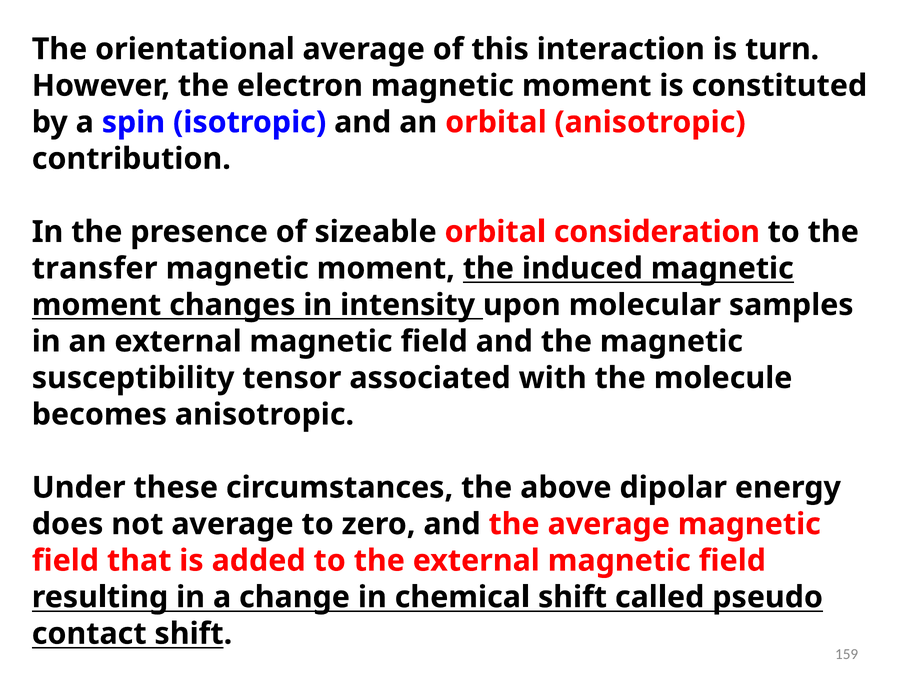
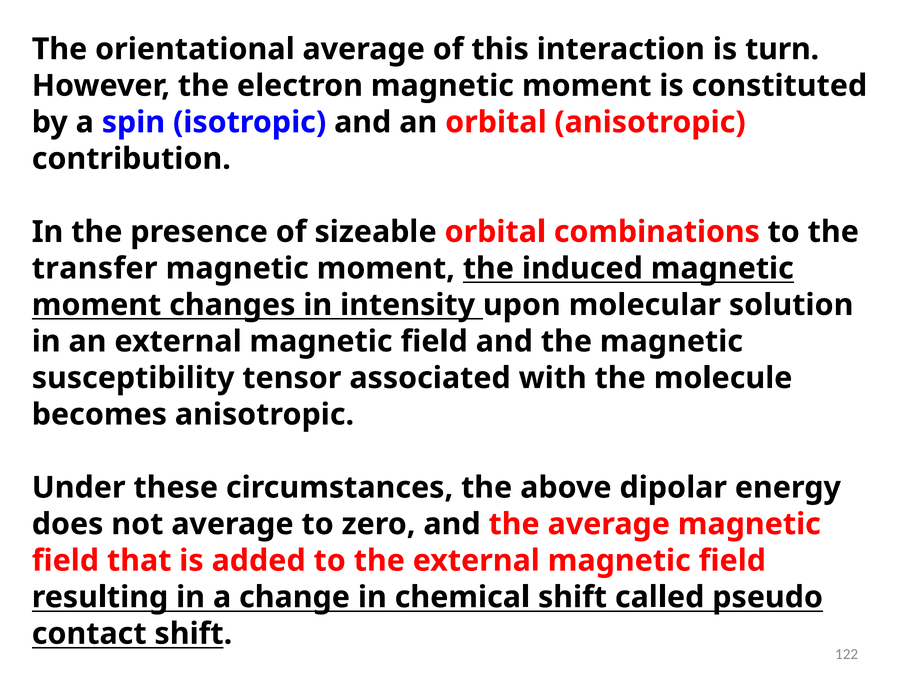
consideration: consideration -> combinations
samples: samples -> solution
159: 159 -> 122
